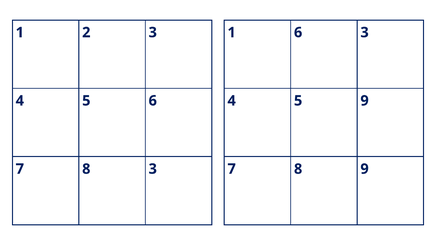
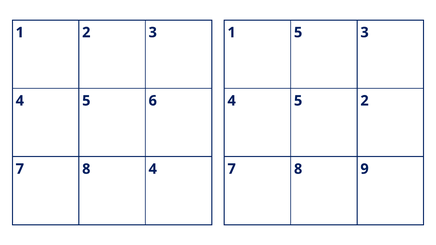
1 6: 6 -> 5
5 9: 9 -> 2
8 3: 3 -> 4
